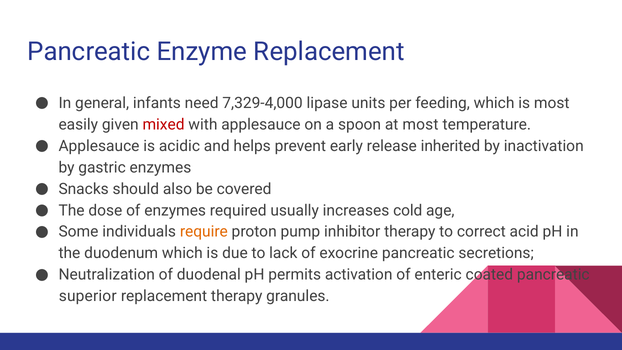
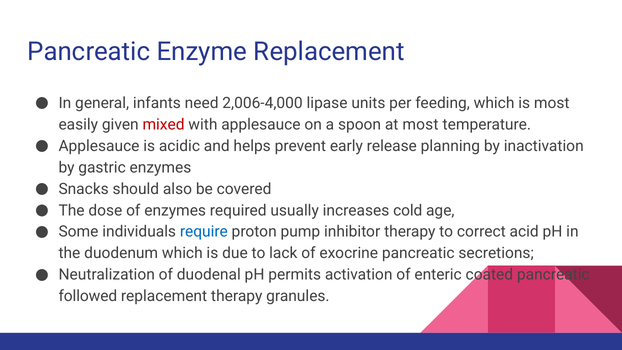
7,329-4,000: 7,329-4,000 -> 2,006-4,000
inherited: inherited -> planning
require colour: orange -> blue
superior: superior -> followed
